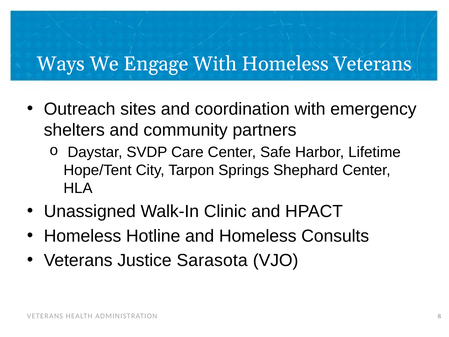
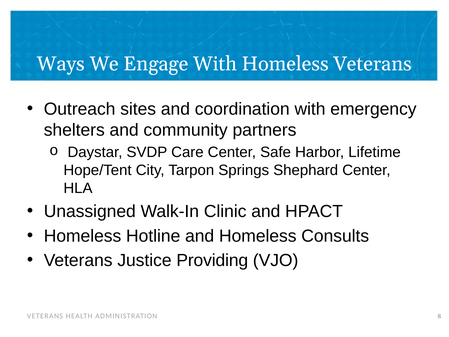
Sarasota: Sarasota -> Providing
